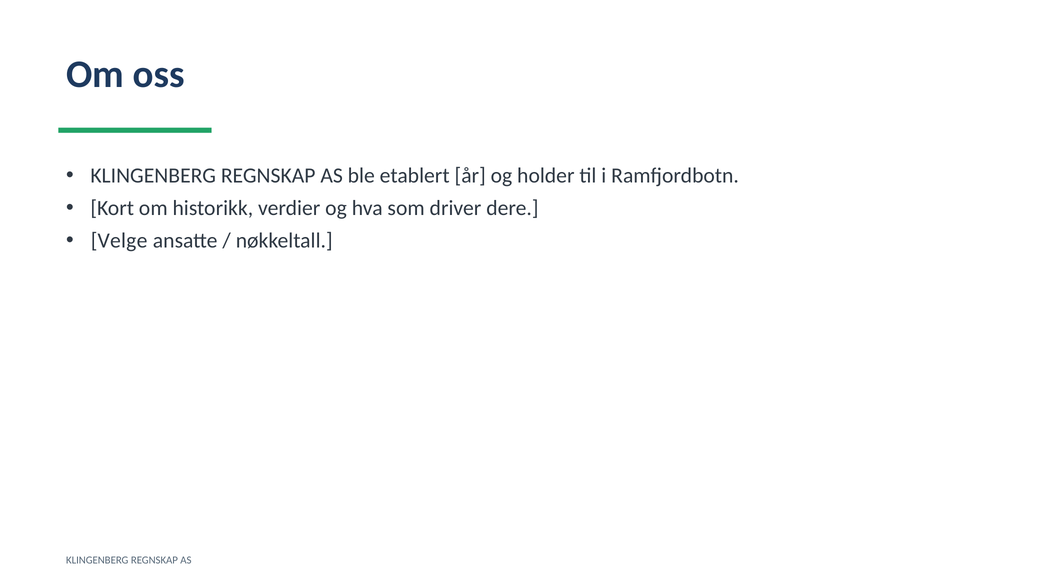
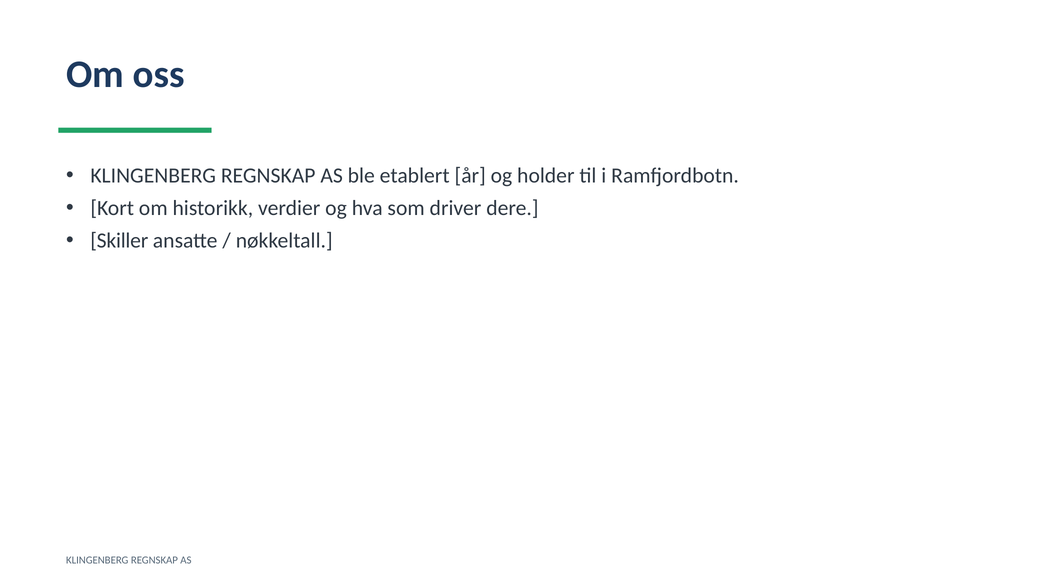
Velge: Velge -> Skiller
